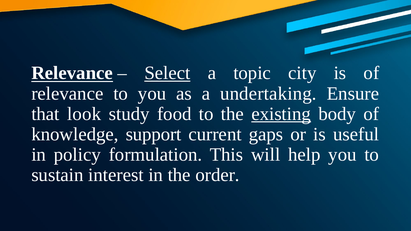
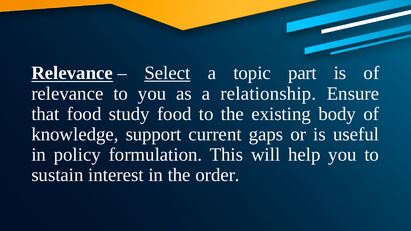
city: city -> part
undertaking: undertaking -> relationship
that look: look -> food
existing underline: present -> none
